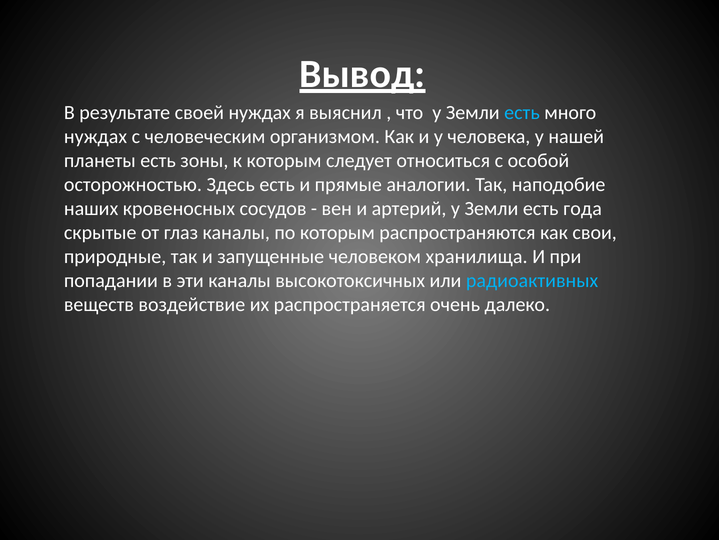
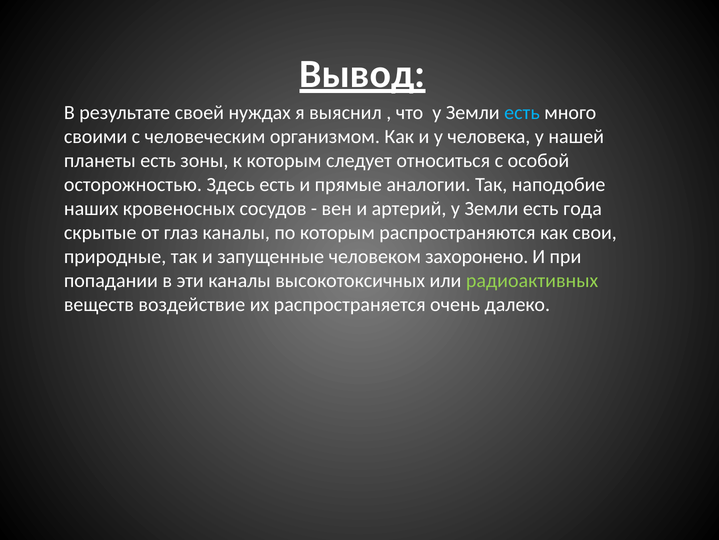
нуждах at (96, 136): нуждах -> своими
хранилища: хранилища -> захоронено
радиоактивных colour: light blue -> light green
